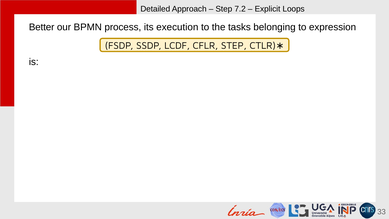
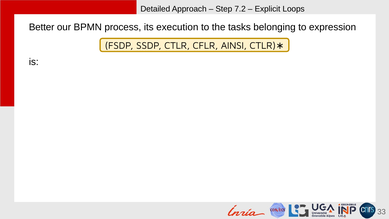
LCDF: LCDF -> CTLR
CFLR STEP: STEP -> AINSI
